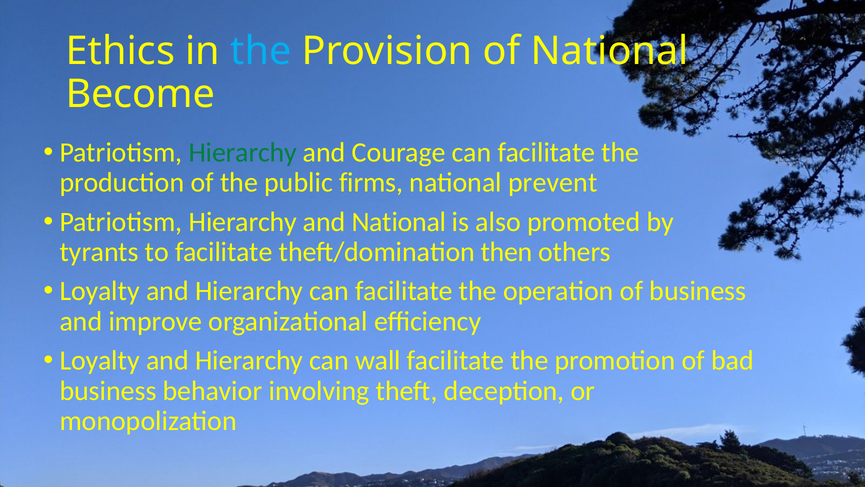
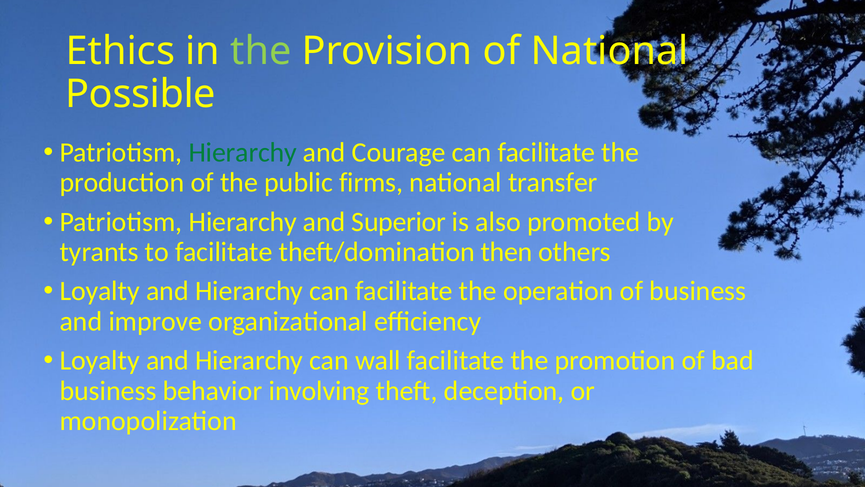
the at (261, 51) colour: light blue -> light green
Become: Become -> Possible
prevent: prevent -> transfer
and National: National -> Superior
